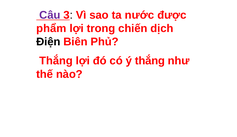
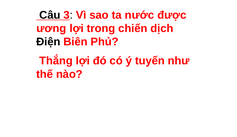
Câu colour: purple -> black
phẩm: phẩm -> ương
ý thắng: thắng -> tuyến
